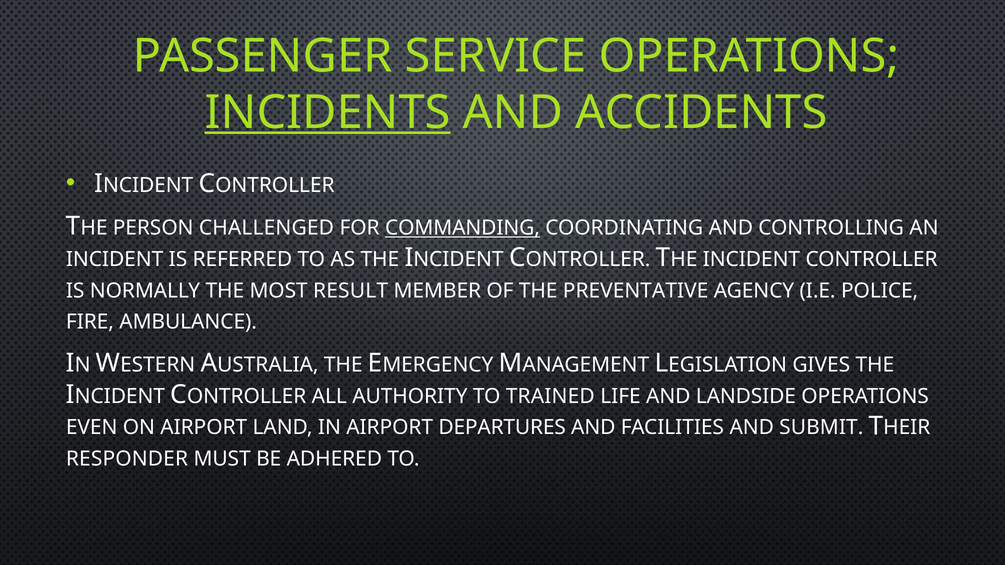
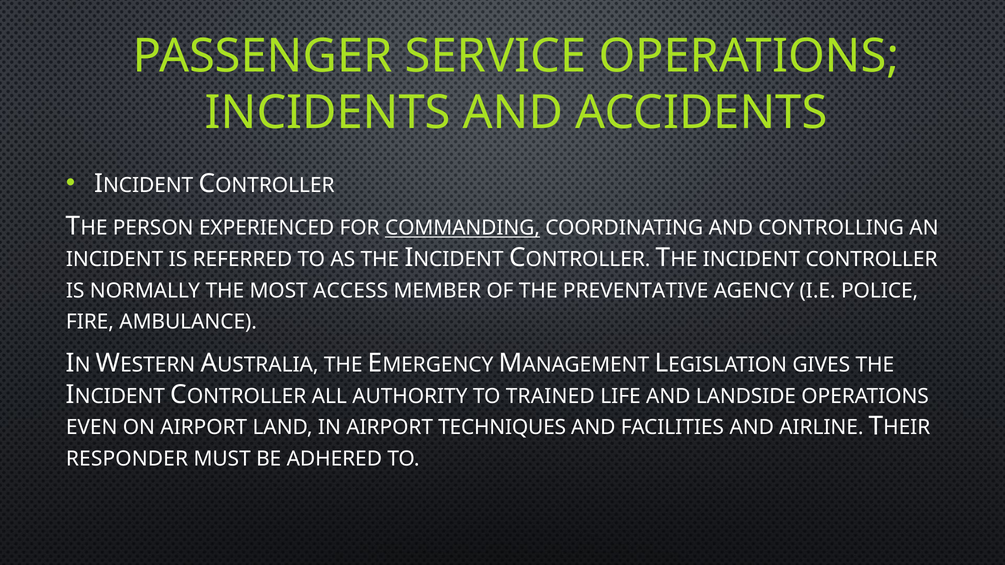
INCIDENTS underline: present -> none
CHALLENGED: CHALLENGED -> EXPERIENCED
RESULT: RESULT -> ACCESS
DEPARTURES: DEPARTURES -> TECHNIQUES
SUBMIT: SUBMIT -> AIRLINE
